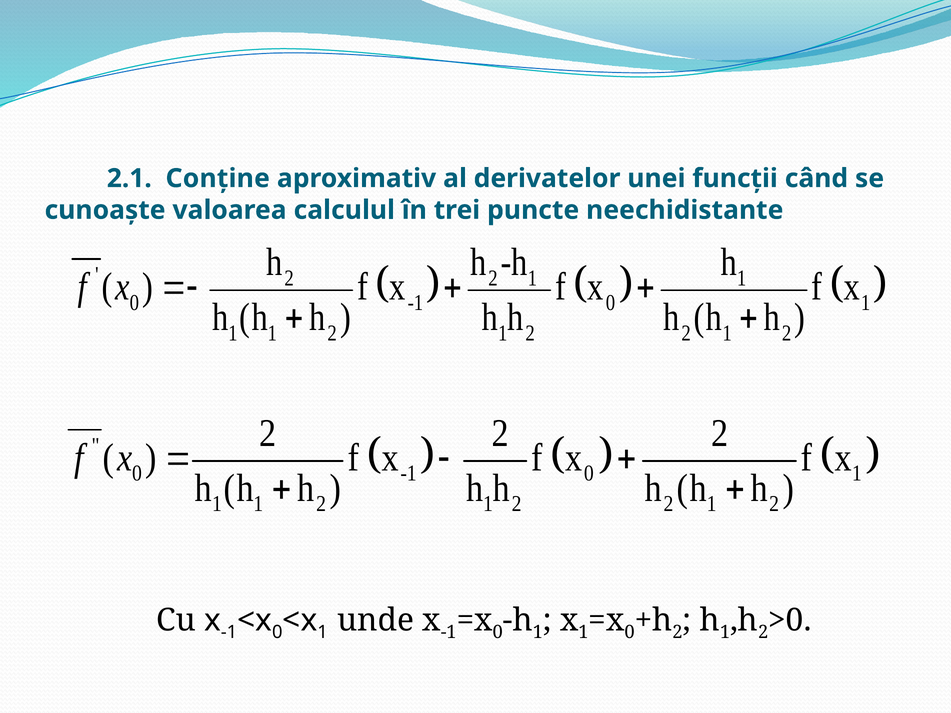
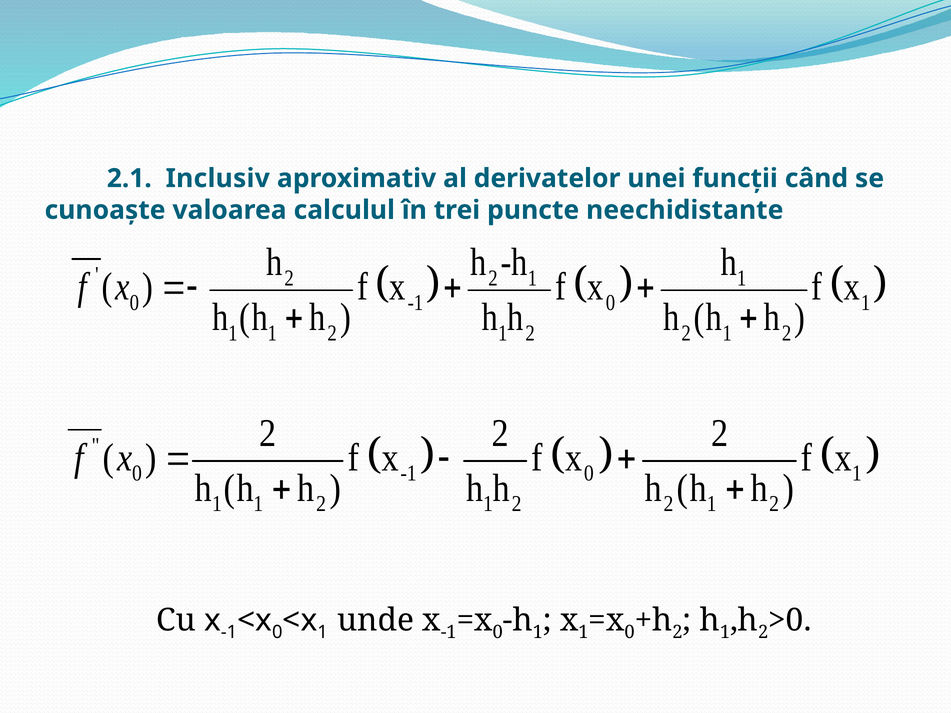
Conține: Conține -> Inclusiv
